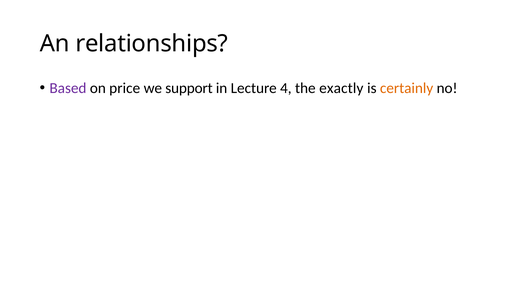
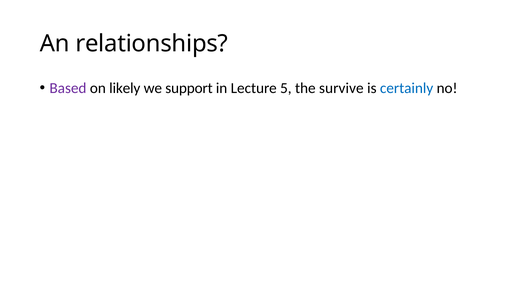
price: price -> likely
4: 4 -> 5
exactly: exactly -> survive
certainly colour: orange -> blue
